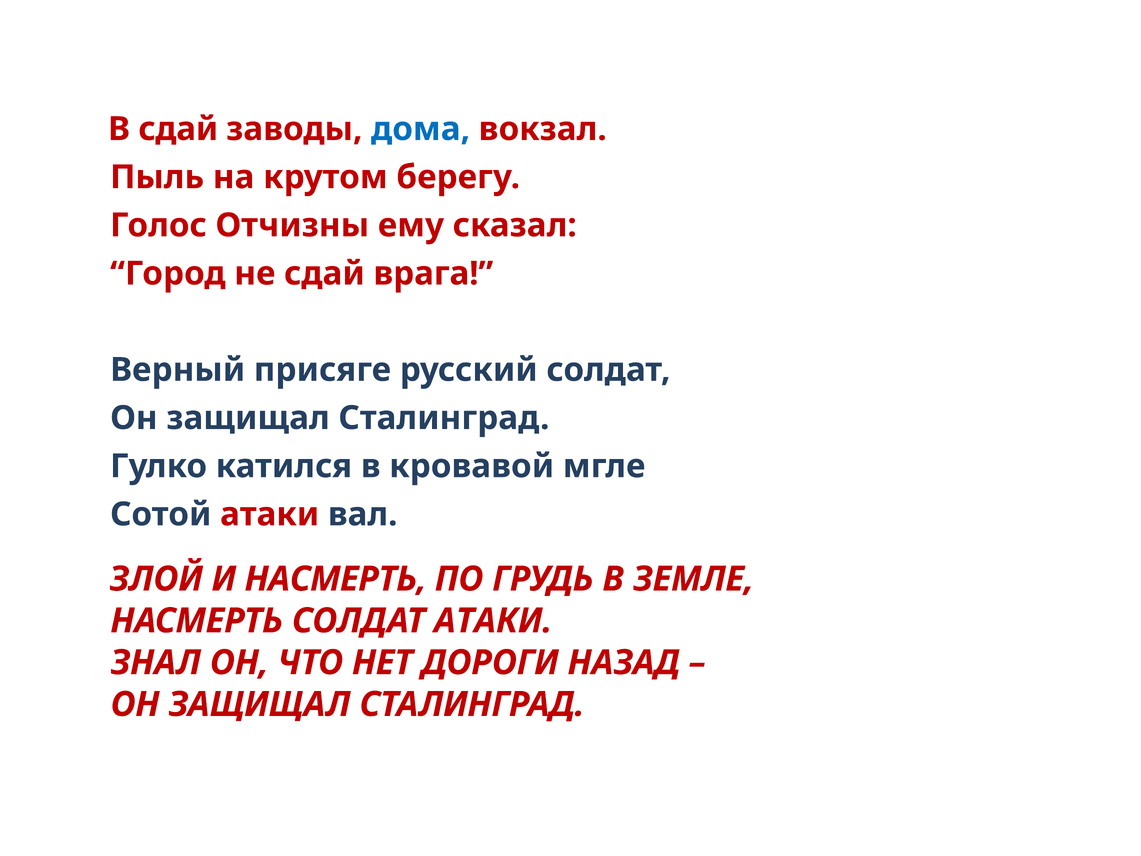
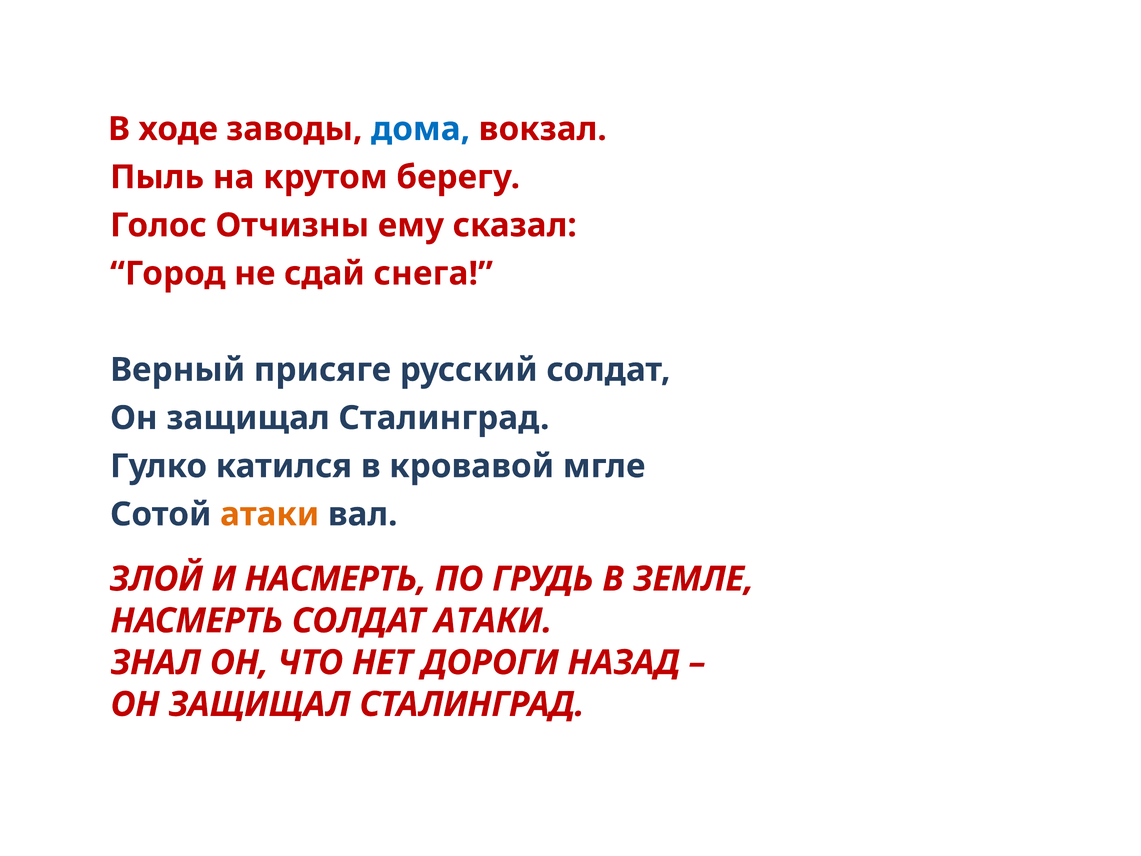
В сдай: сдай -> ходе
врага: врага -> снега
атаки at (270, 514) colour: red -> orange
